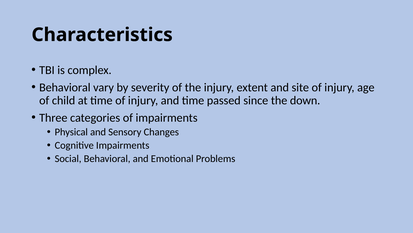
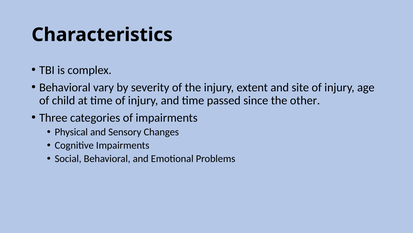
down: down -> other
